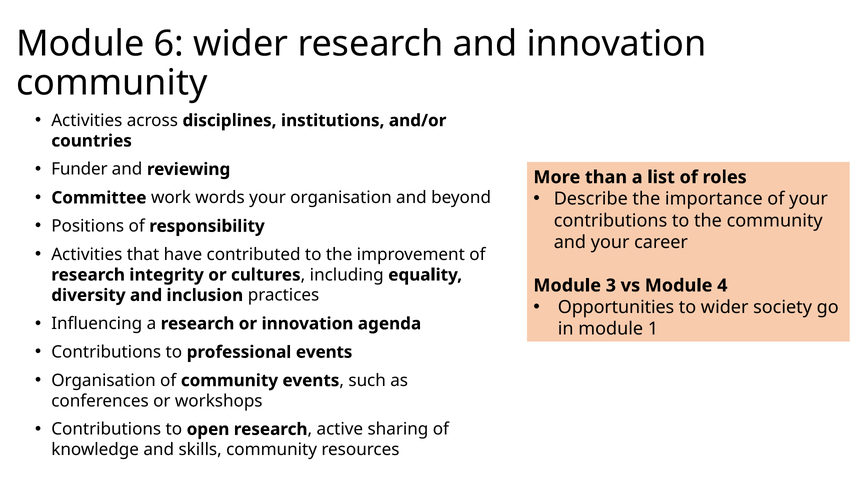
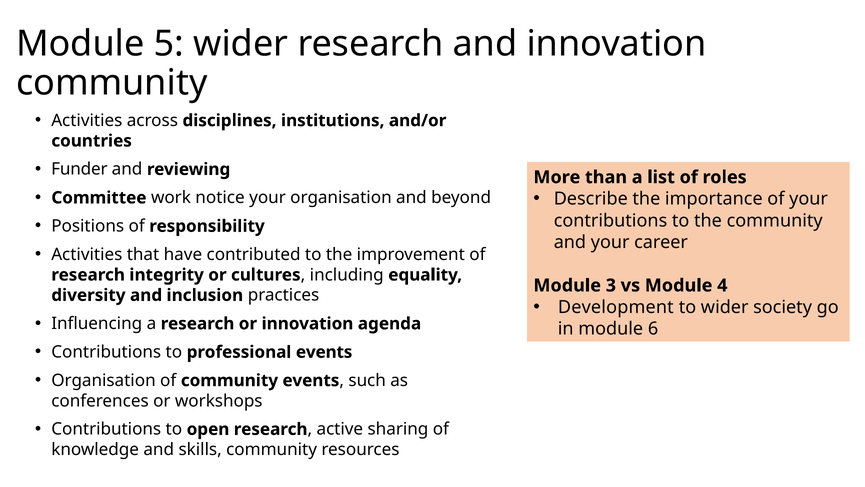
6: 6 -> 5
words: words -> notice
Opportunities: Opportunities -> Development
1: 1 -> 6
